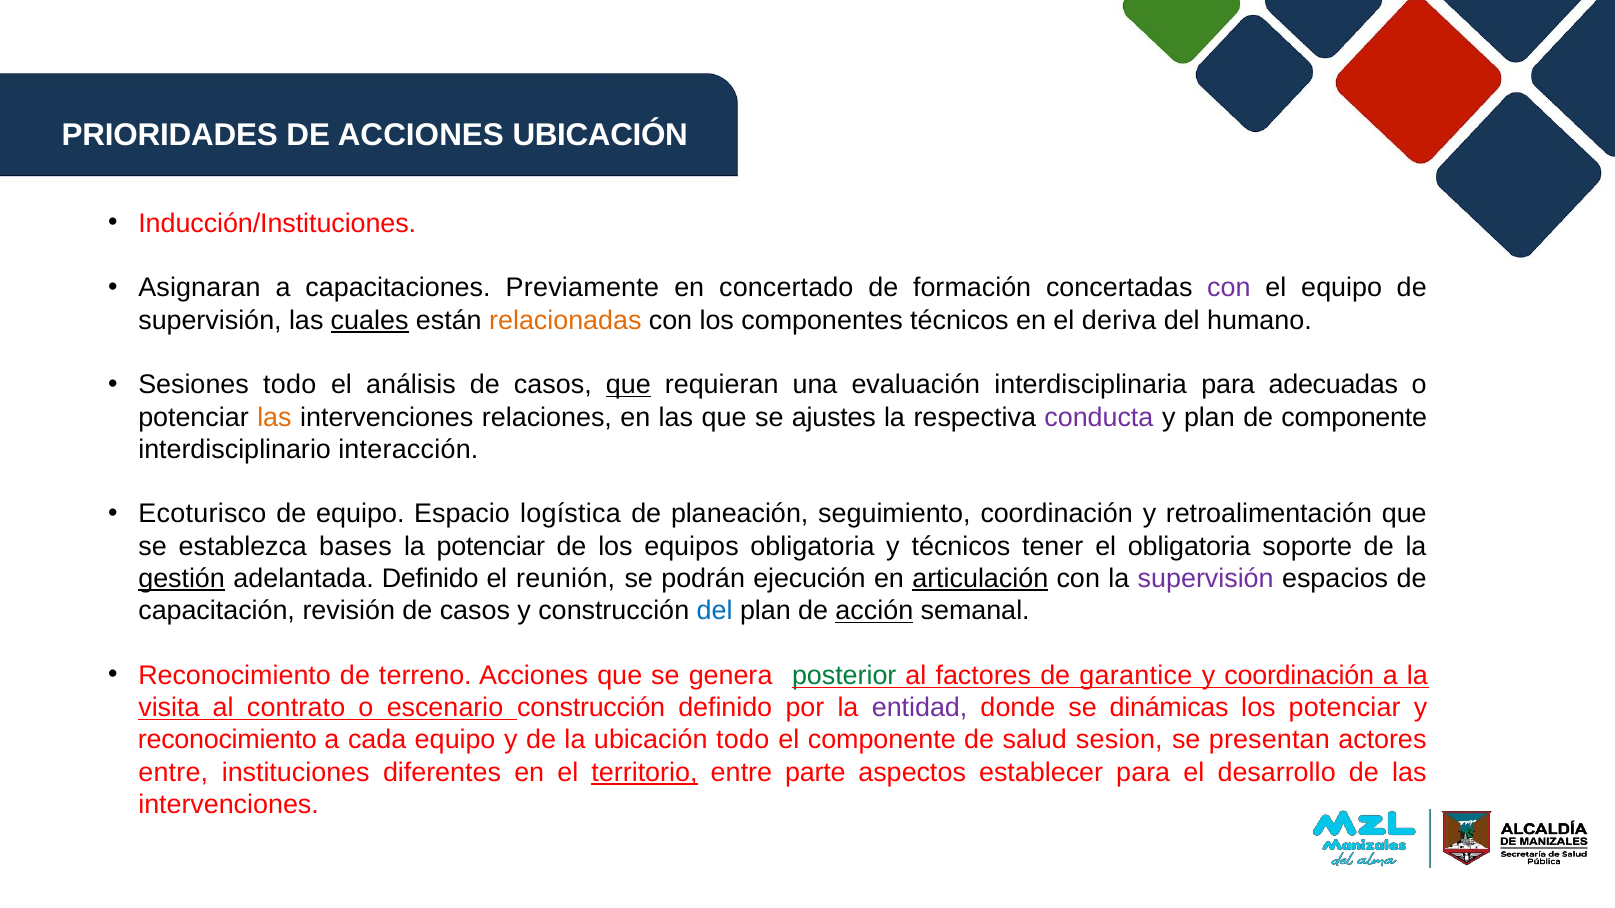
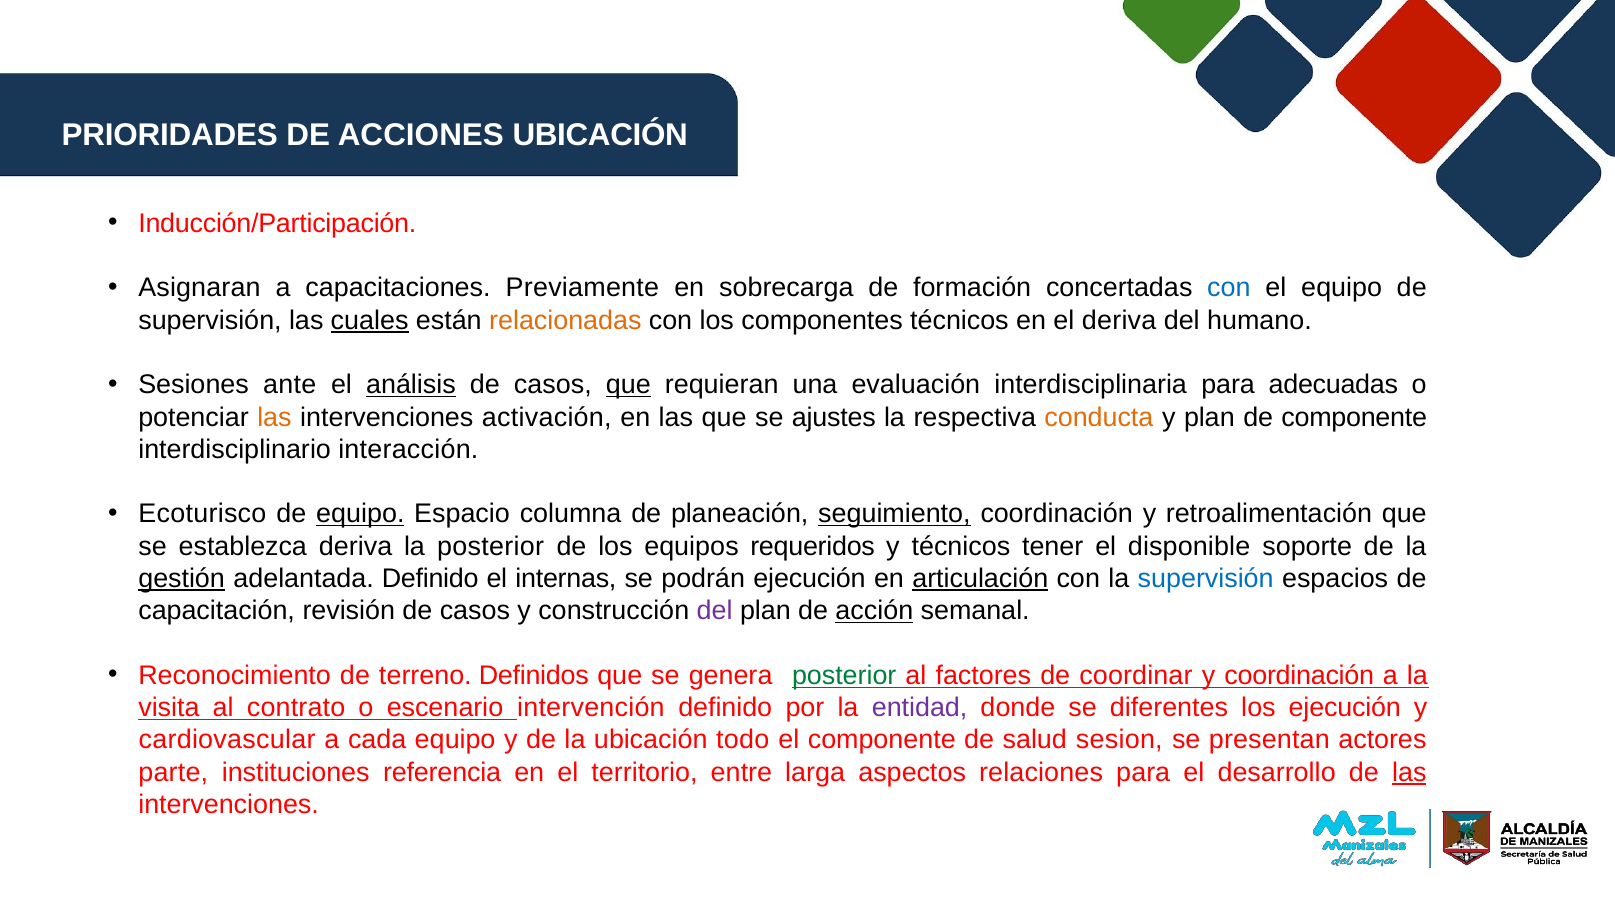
Inducción/Instituciones: Inducción/Instituciones -> Inducción/Participación
concertado: concertado -> sobrecarga
con at (1229, 288) colour: purple -> blue
Sesiones todo: todo -> ante
análisis underline: none -> present
relaciones: relaciones -> activación
conducta colour: purple -> orange
equipo at (360, 514) underline: none -> present
logística: logística -> columna
seguimiento underline: none -> present
establezca bases: bases -> deriva
la potenciar: potenciar -> posterior
equipos obligatoria: obligatoria -> requeridos
el obligatoria: obligatoria -> disponible
reunión: reunión -> internas
supervisión at (1206, 579) colour: purple -> blue
del at (715, 611) colour: blue -> purple
terreno Acciones: Acciones -> Definidos
garantice: garantice -> coordinar
escenario construcción: construcción -> intervención
dinámicas: dinámicas -> diferentes
los potenciar: potenciar -> ejecución
reconocimiento at (227, 740): reconocimiento -> cardiovascular
entre at (173, 773): entre -> parte
diferentes: diferentes -> referencia
territorio underline: present -> none
parte: parte -> larga
establecer: establecer -> relaciones
las at (1409, 773) underline: none -> present
